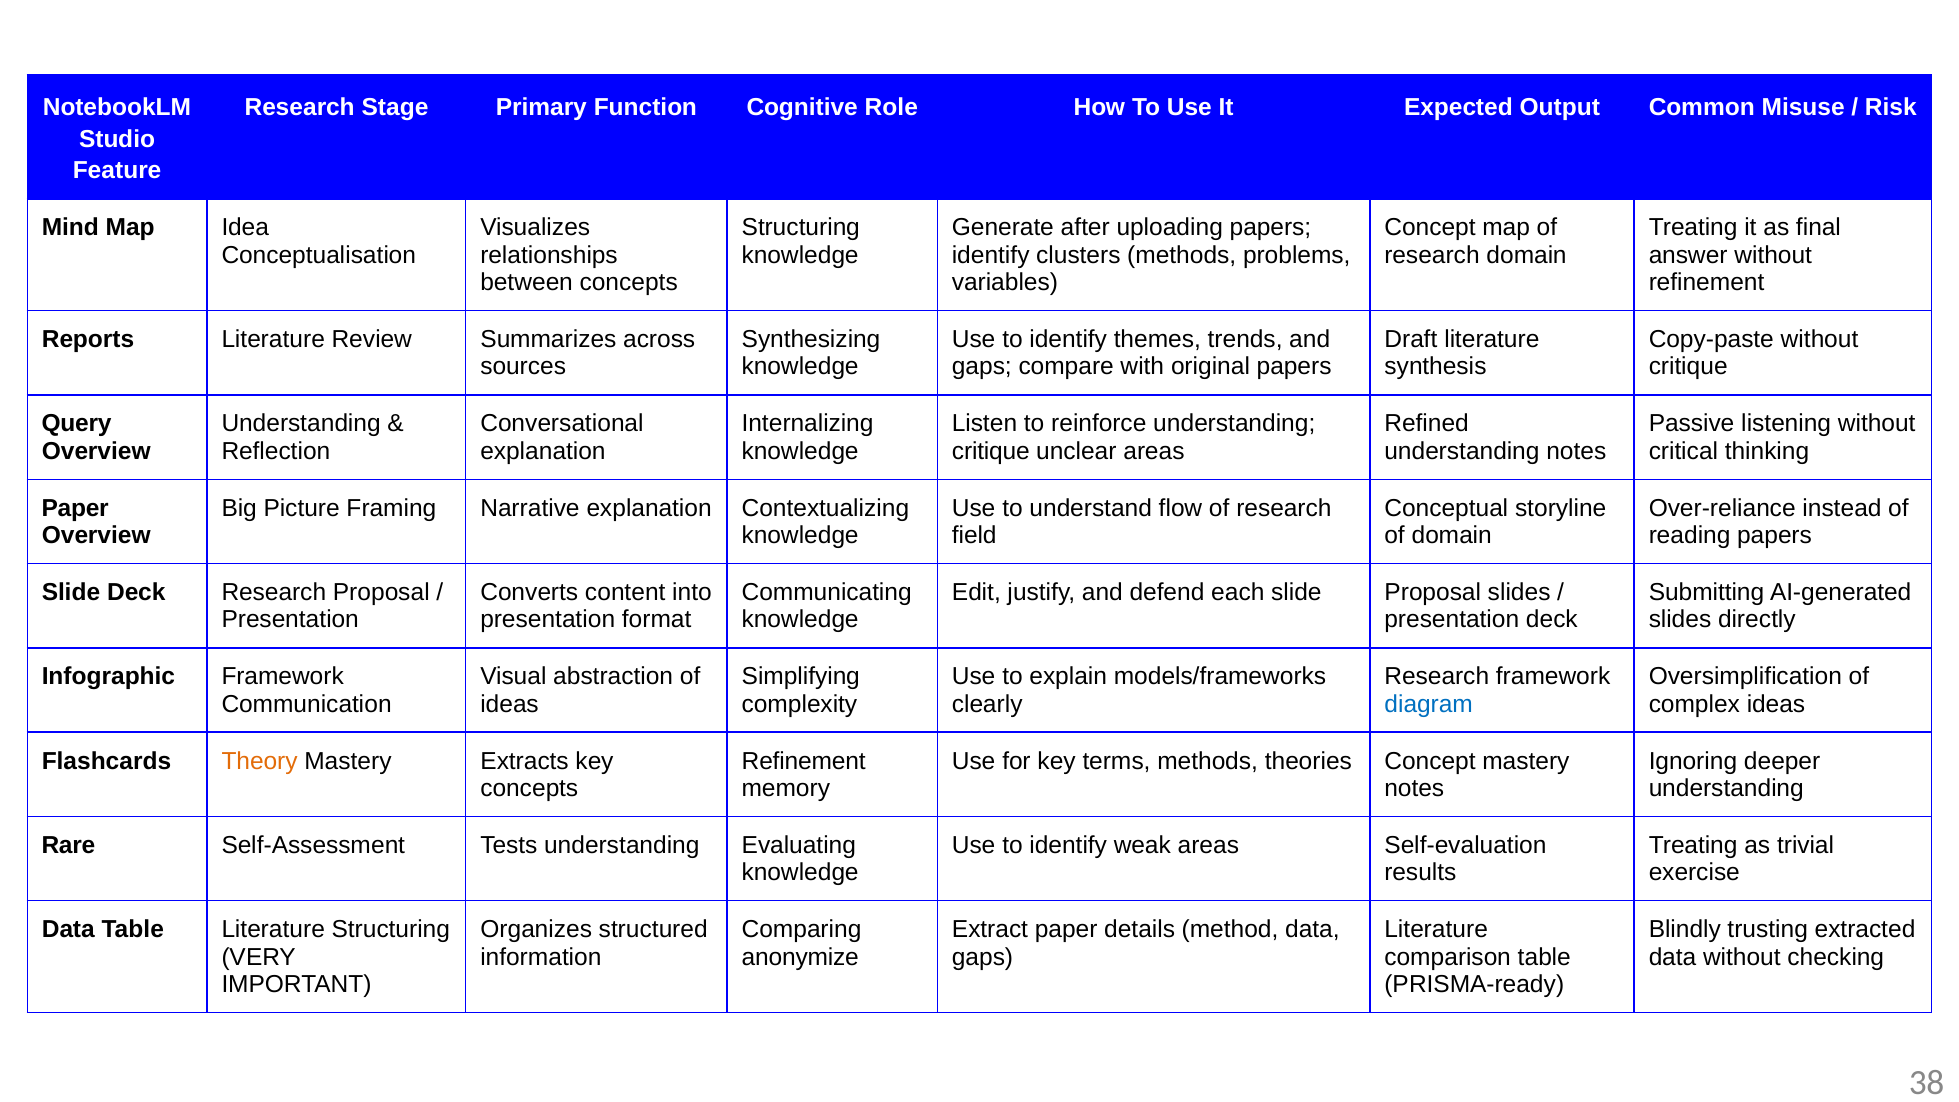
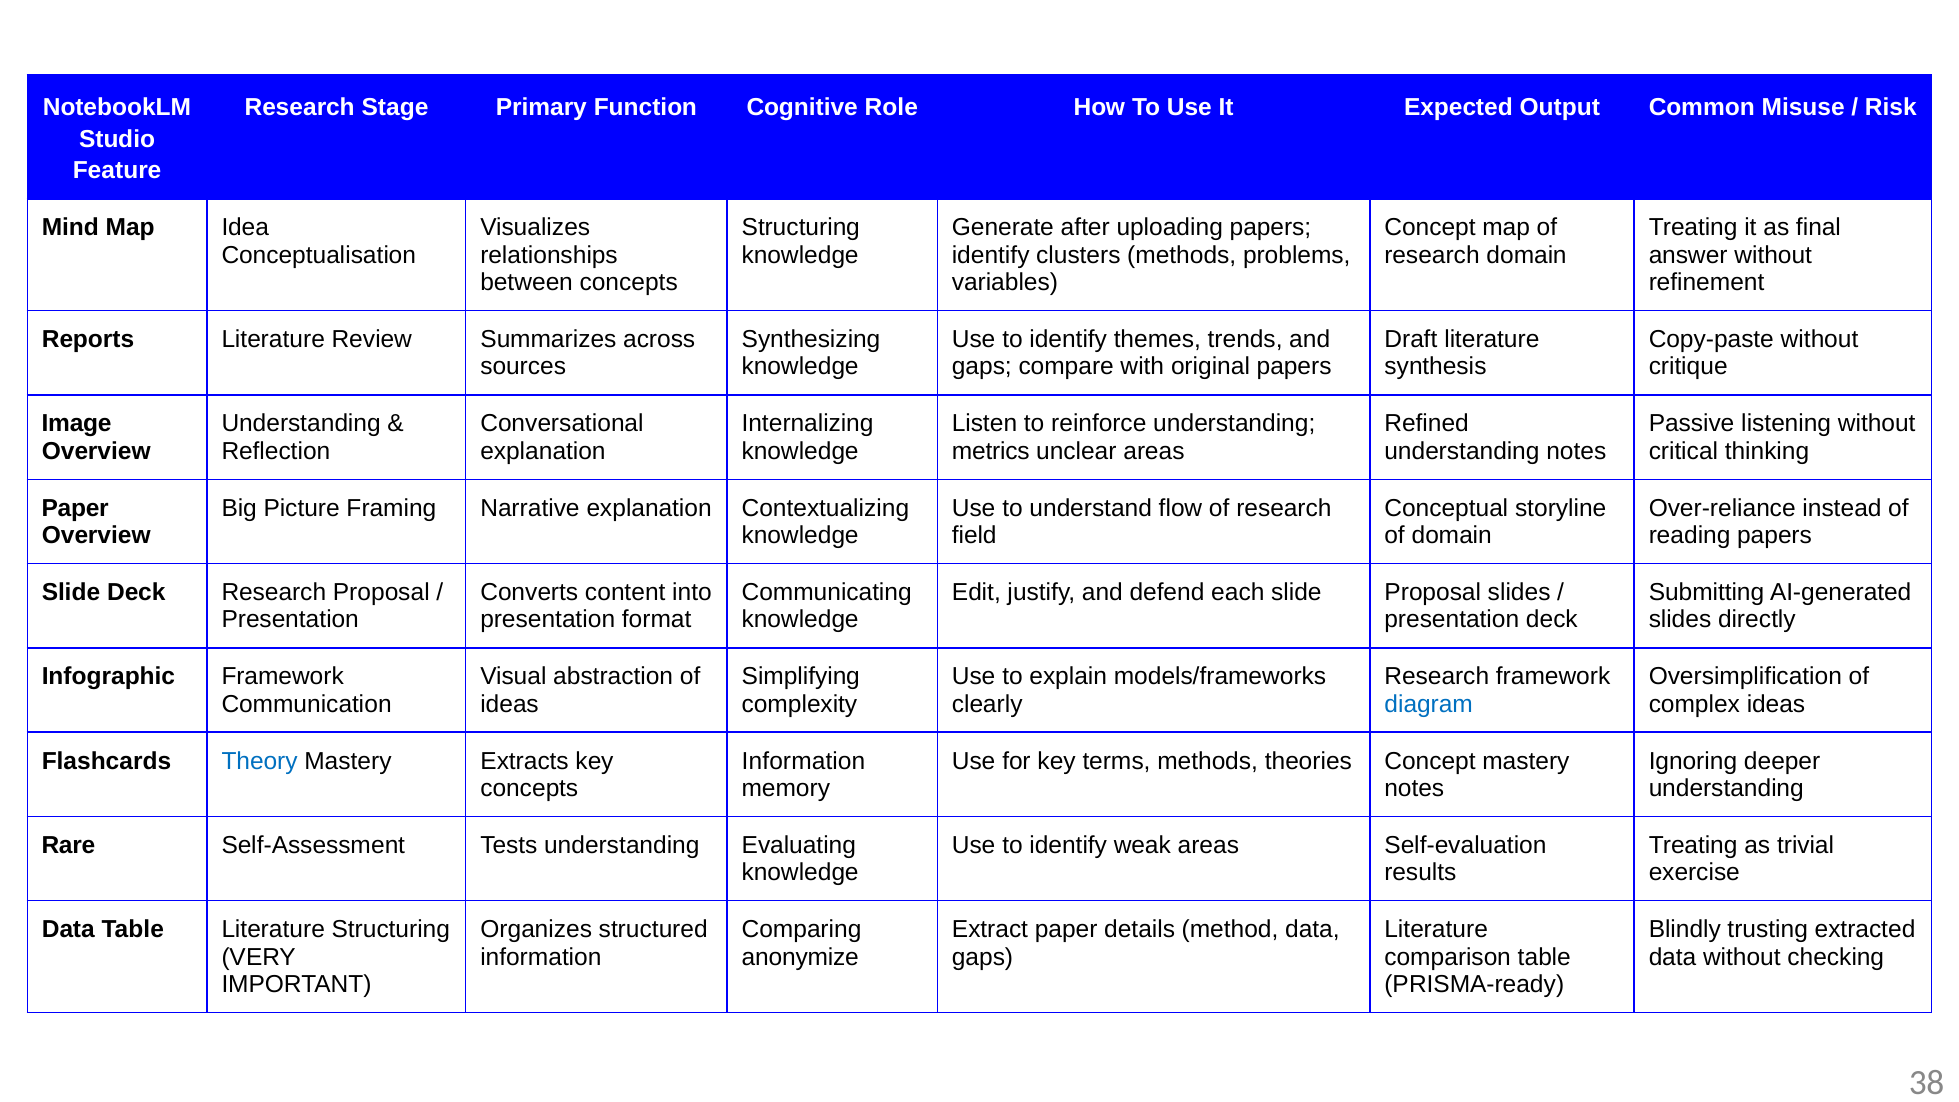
Query: Query -> Image
critique at (991, 451): critique -> metrics
Theory colour: orange -> blue
Refinement at (804, 761): Refinement -> Information
